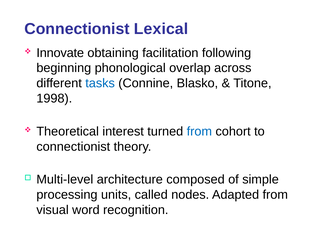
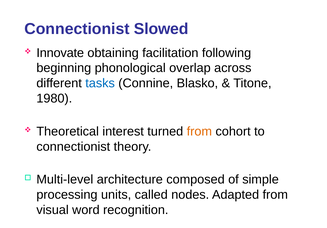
Lexical: Lexical -> Slowed
1998: 1998 -> 1980
from at (199, 131) colour: blue -> orange
